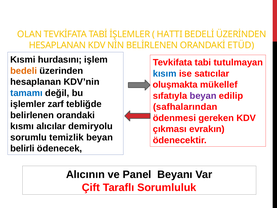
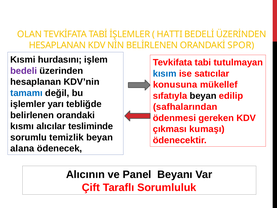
ETÜD: ETÜD -> SPOR
bedeli colour: orange -> purple
oluşmakta: oluşmakta -> konusuna
beyan at (203, 96) colour: purple -> black
zarf: zarf -> yarı
demiryolu: demiryolu -> tesliminde
evrakın: evrakın -> kumaşı
belirli: belirli -> alana
